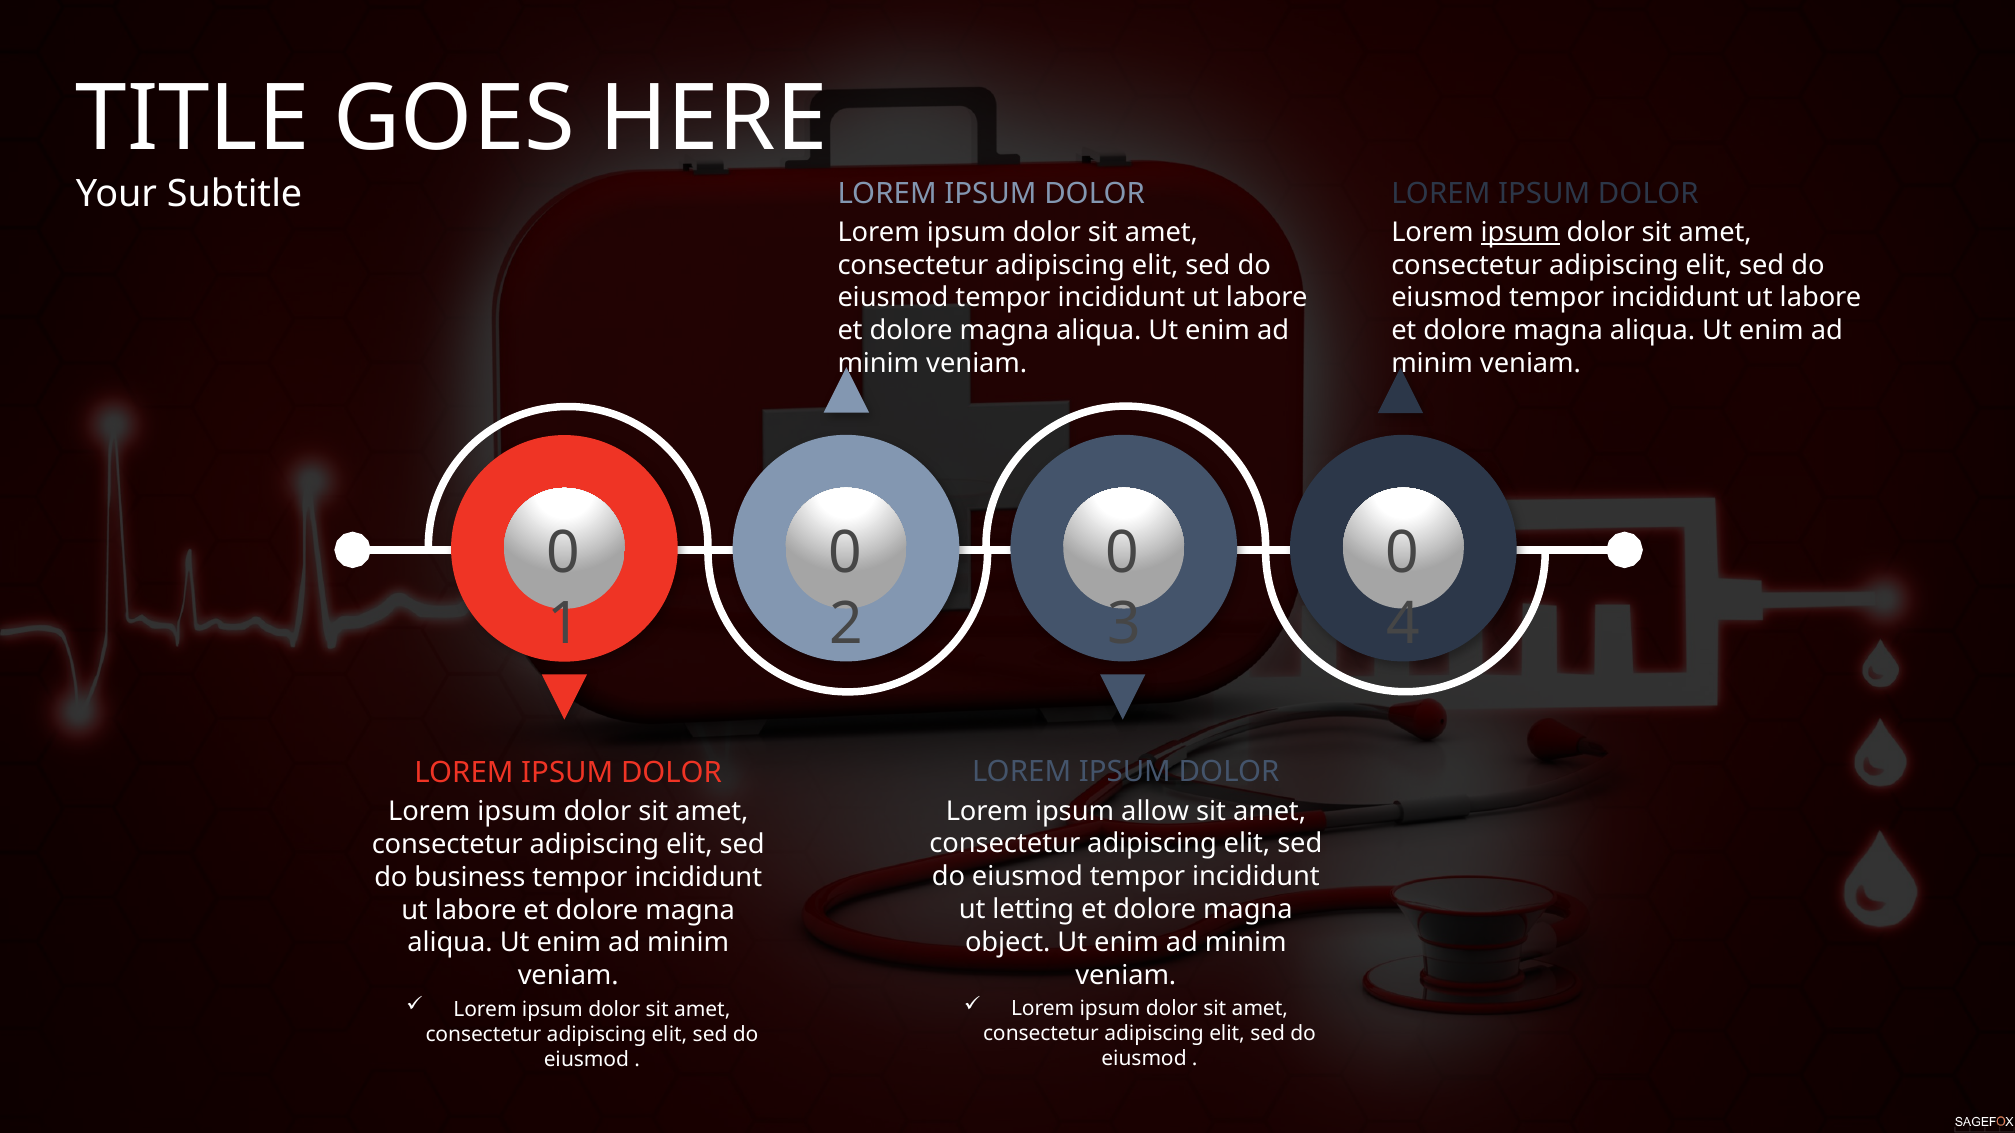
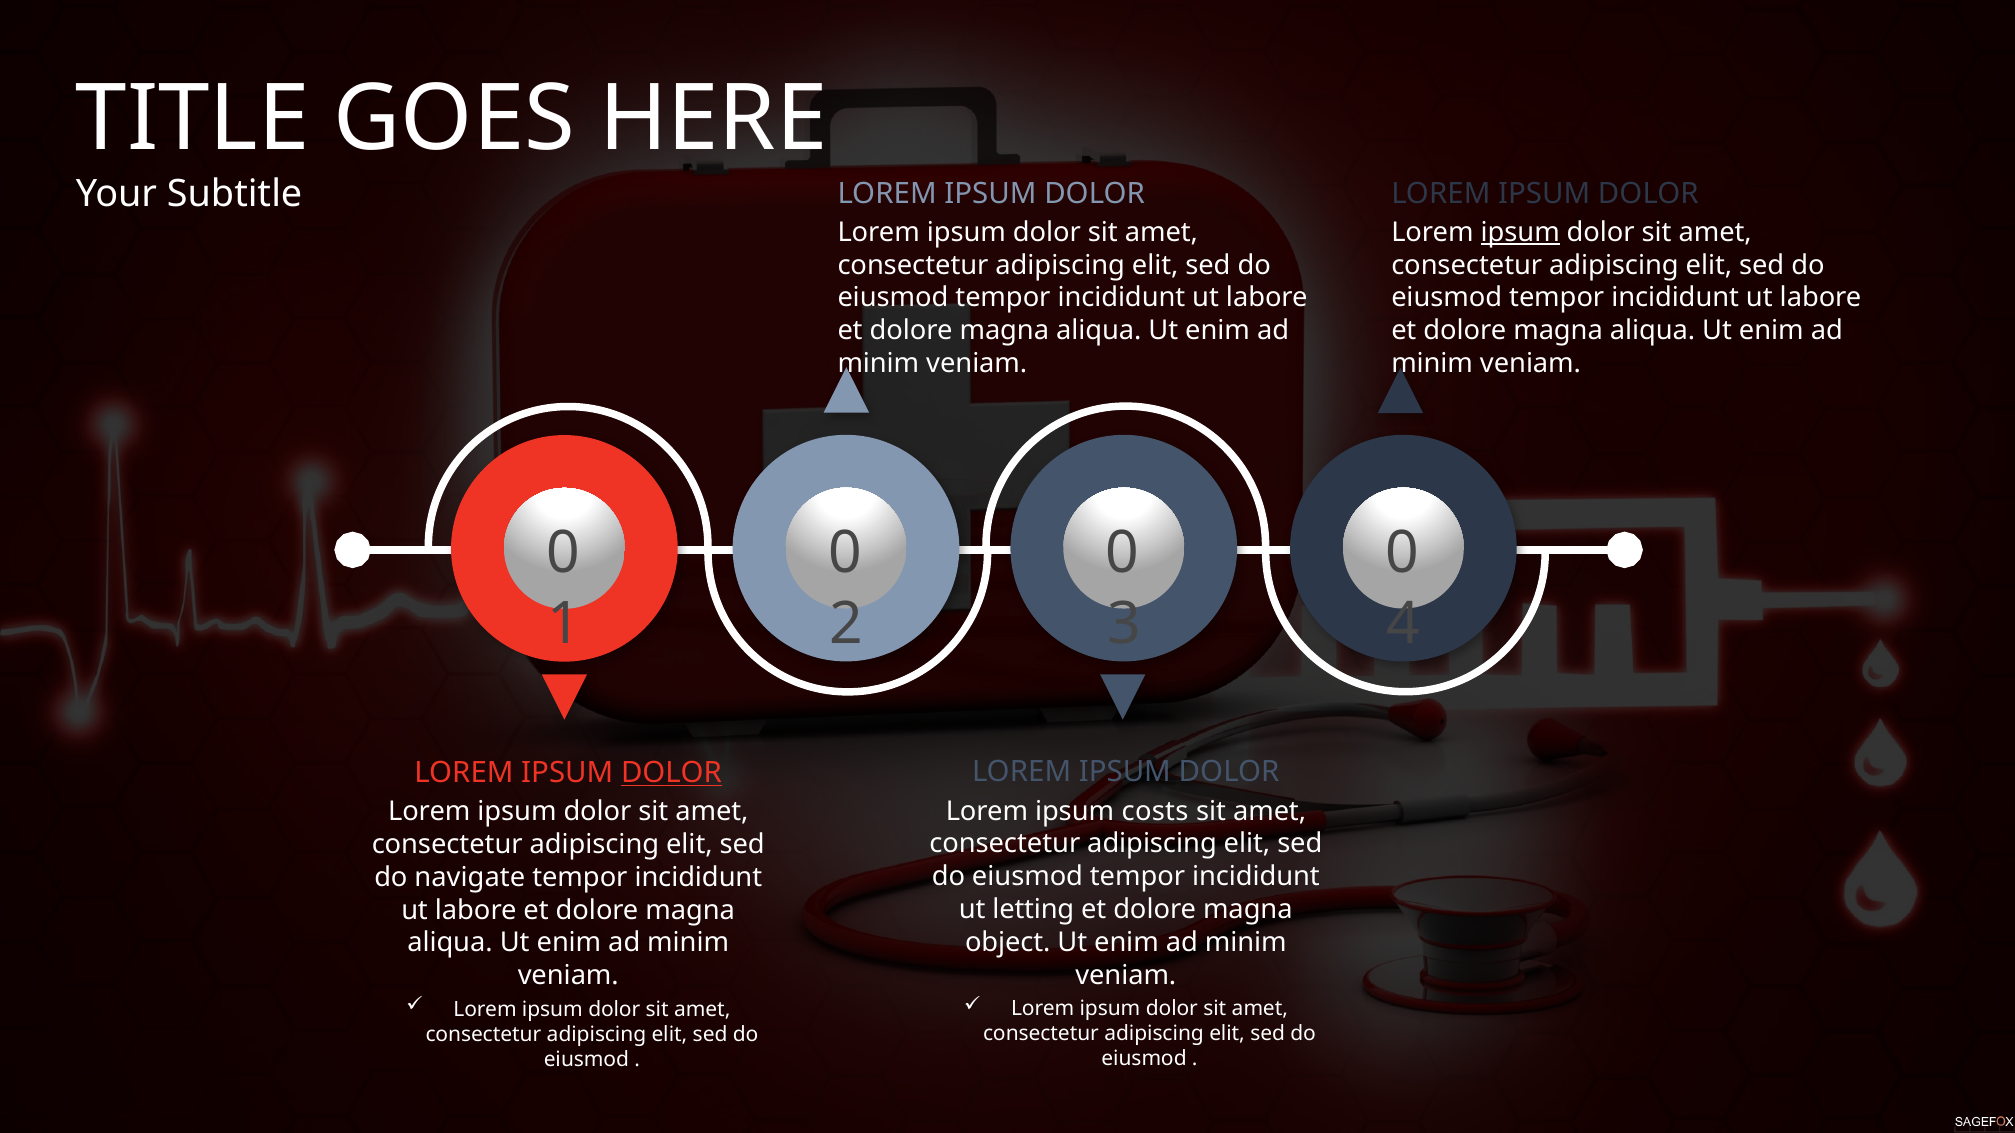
DOLOR at (671, 773) underline: none -> present
allow: allow -> costs
business: business -> navigate
